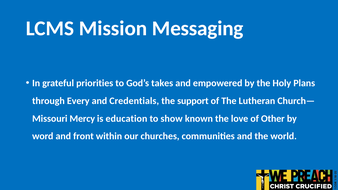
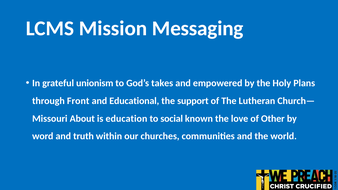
priorities: priorities -> unionism
Every: Every -> Front
Credentials: Credentials -> Educational
Mercy: Mercy -> About
show: show -> social
front: front -> truth
